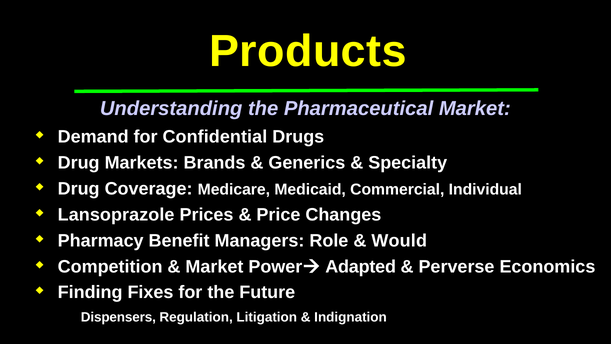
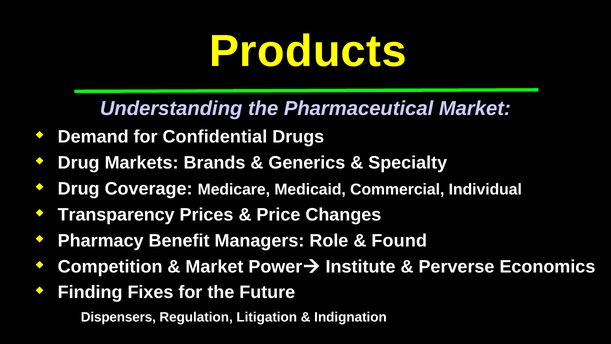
Lansoprazole: Lansoprazole -> Transparency
Would: Would -> Found
Adapted: Adapted -> Institute
